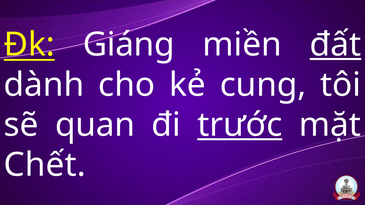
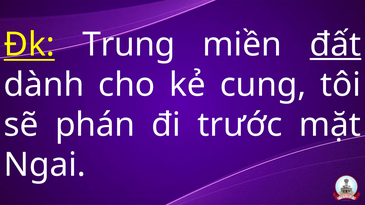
Giáng: Giáng -> Trung
quan: quan -> phán
trước underline: present -> none
Chết: Chết -> Ngai
